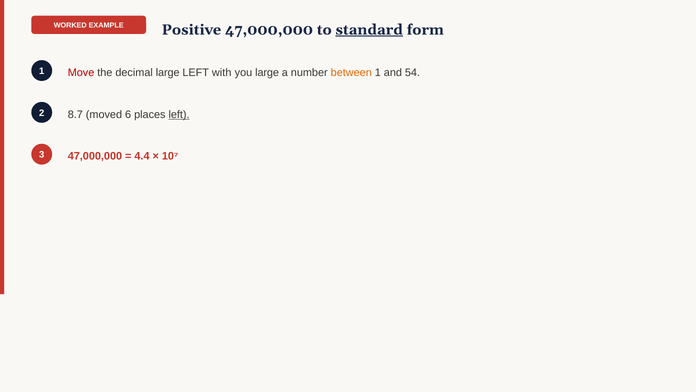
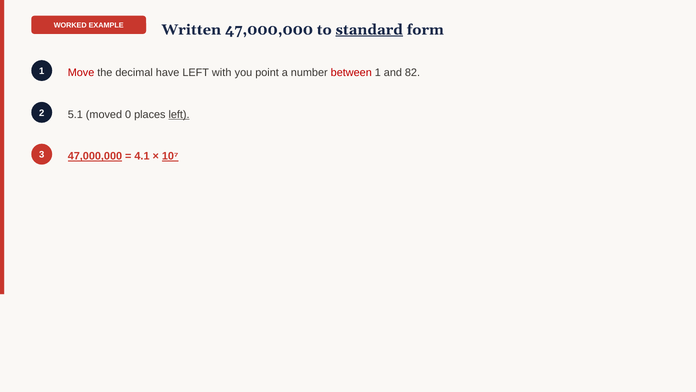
Positive: Positive -> Written
decimal large: large -> have
you large: large -> point
between colour: orange -> red
54: 54 -> 82
8.7: 8.7 -> 5.1
6: 6 -> 0
47,000,000 at (95, 156) underline: none -> present
4.4: 4.4 -> 4.1
10⁷ underline: none -> present
